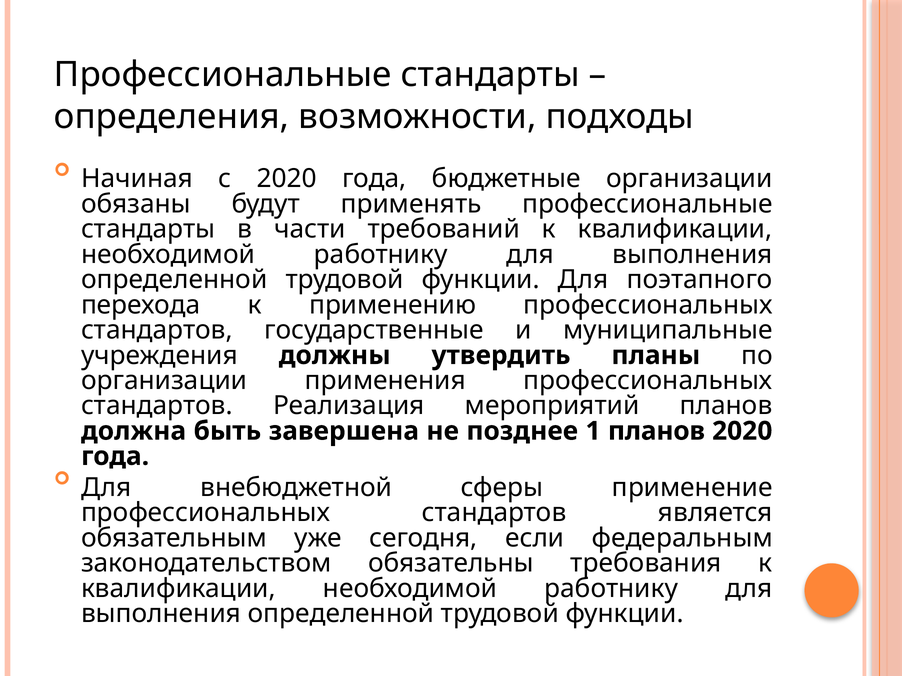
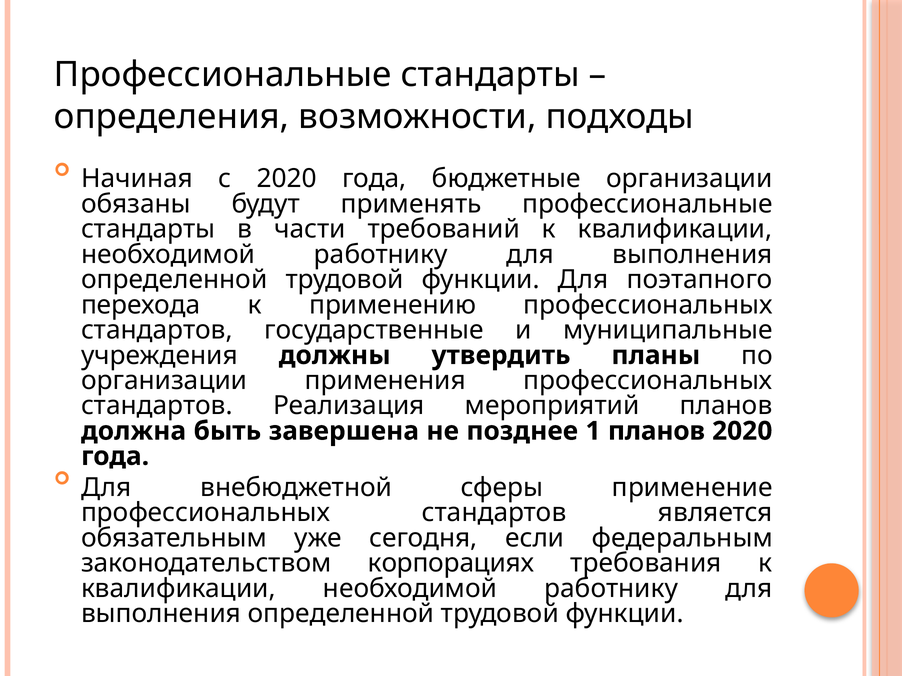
обязательны: обязательны -> корпорациях
